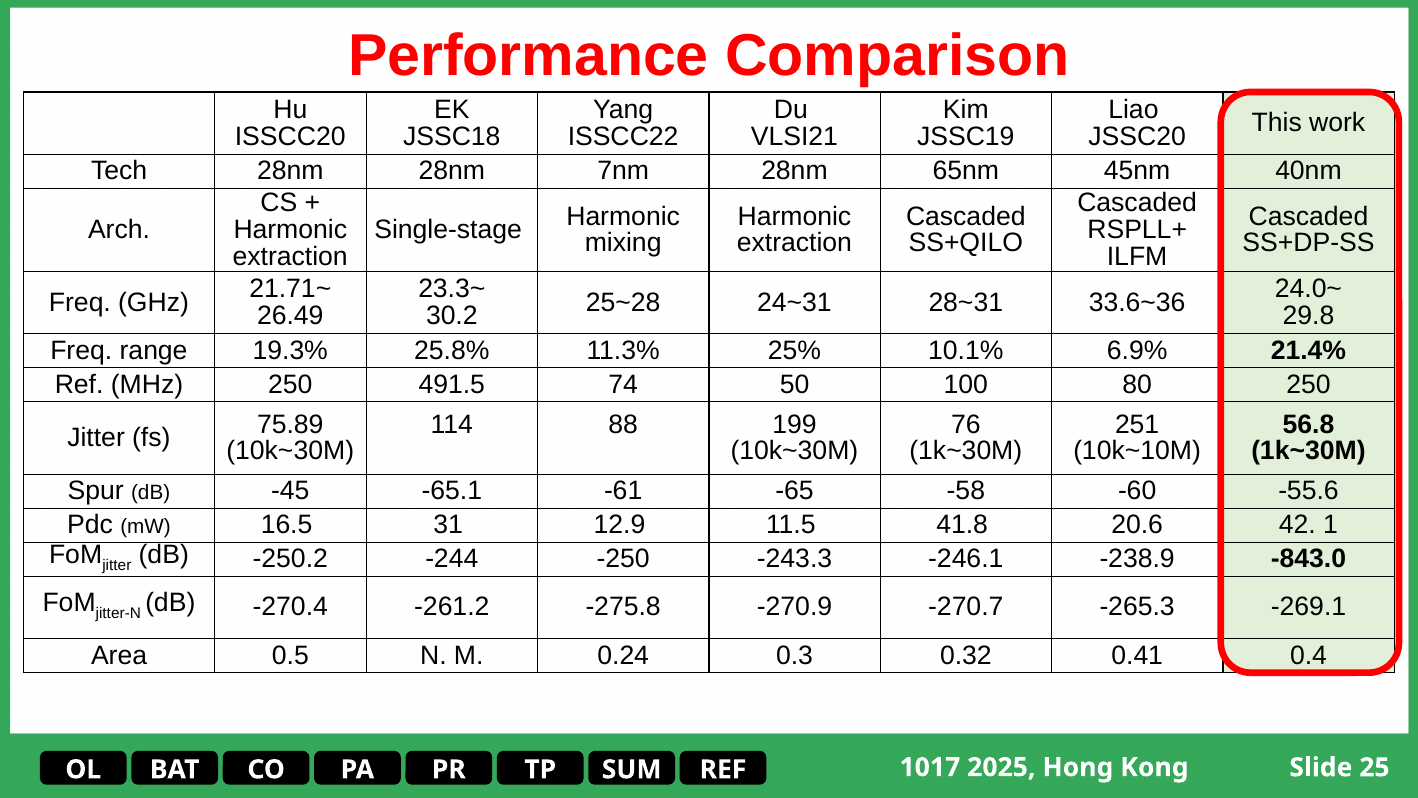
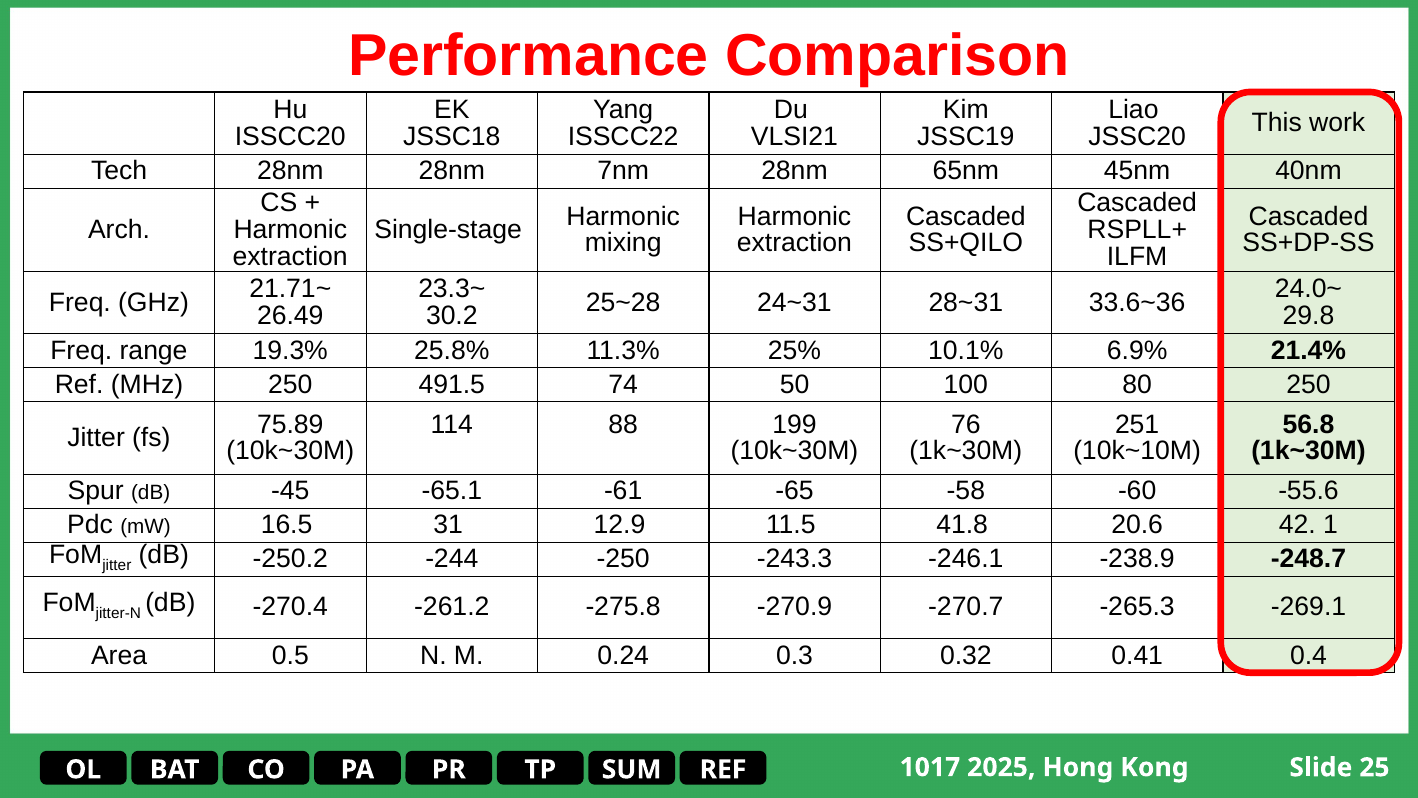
-843.0: -843.0 -> -248.7
